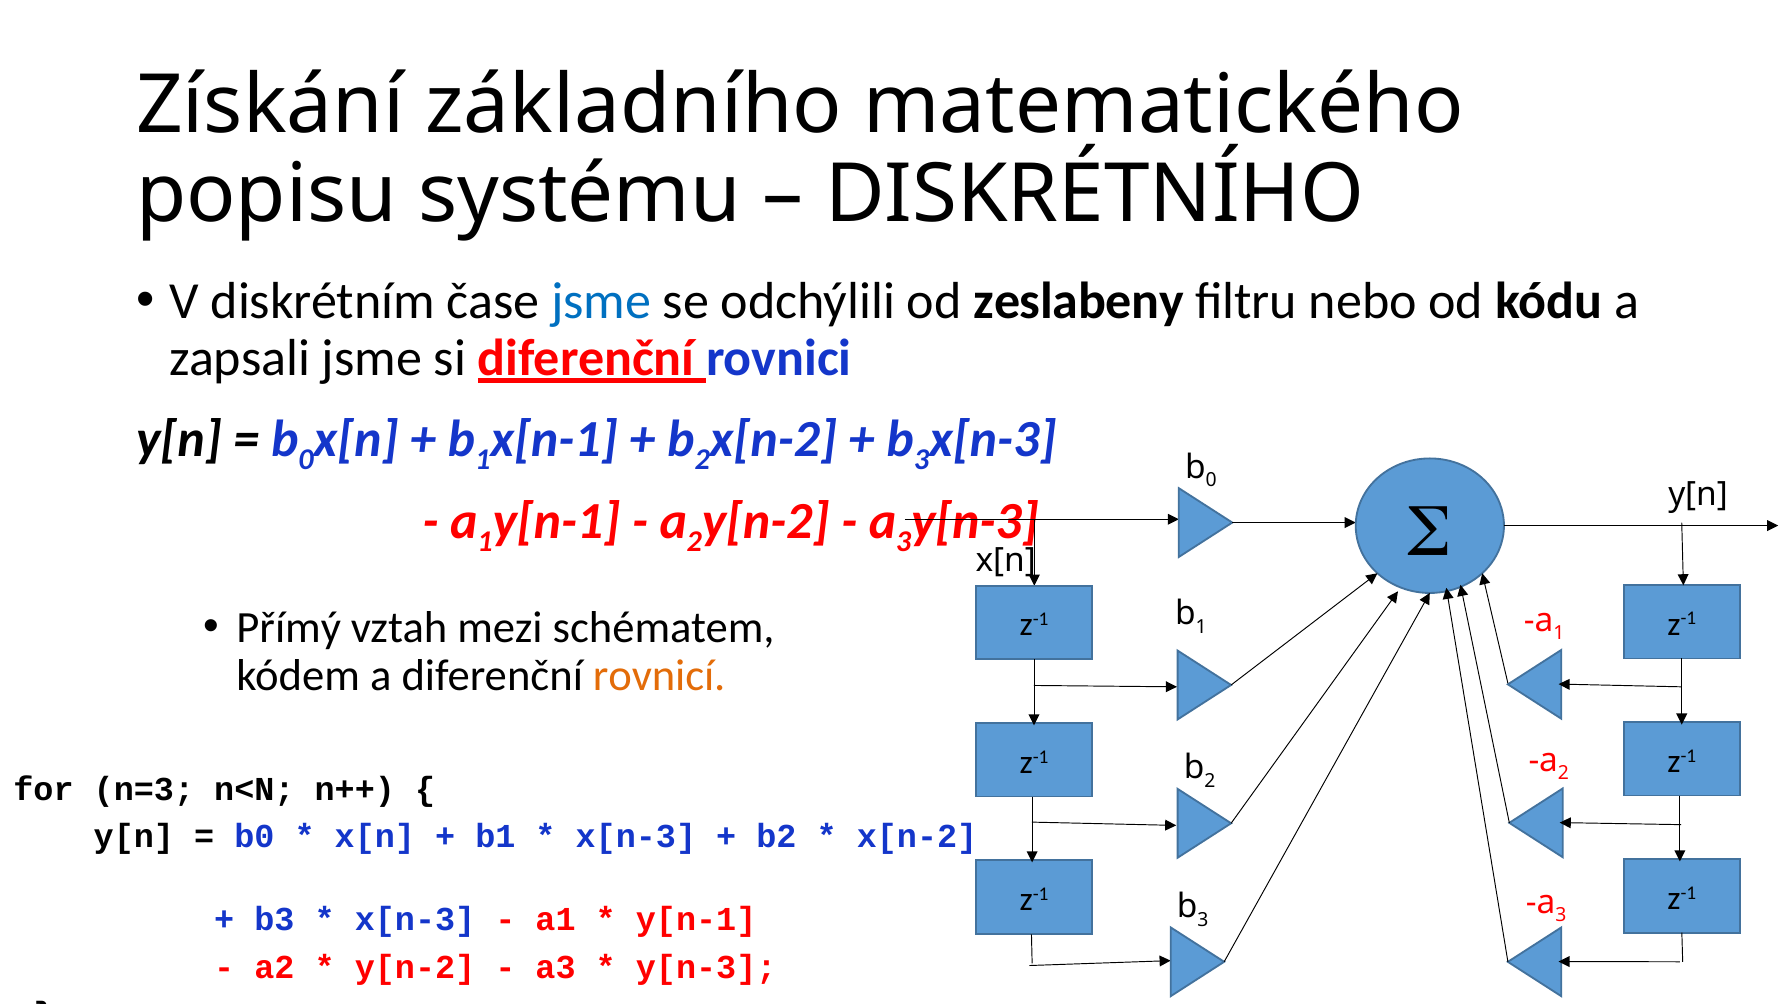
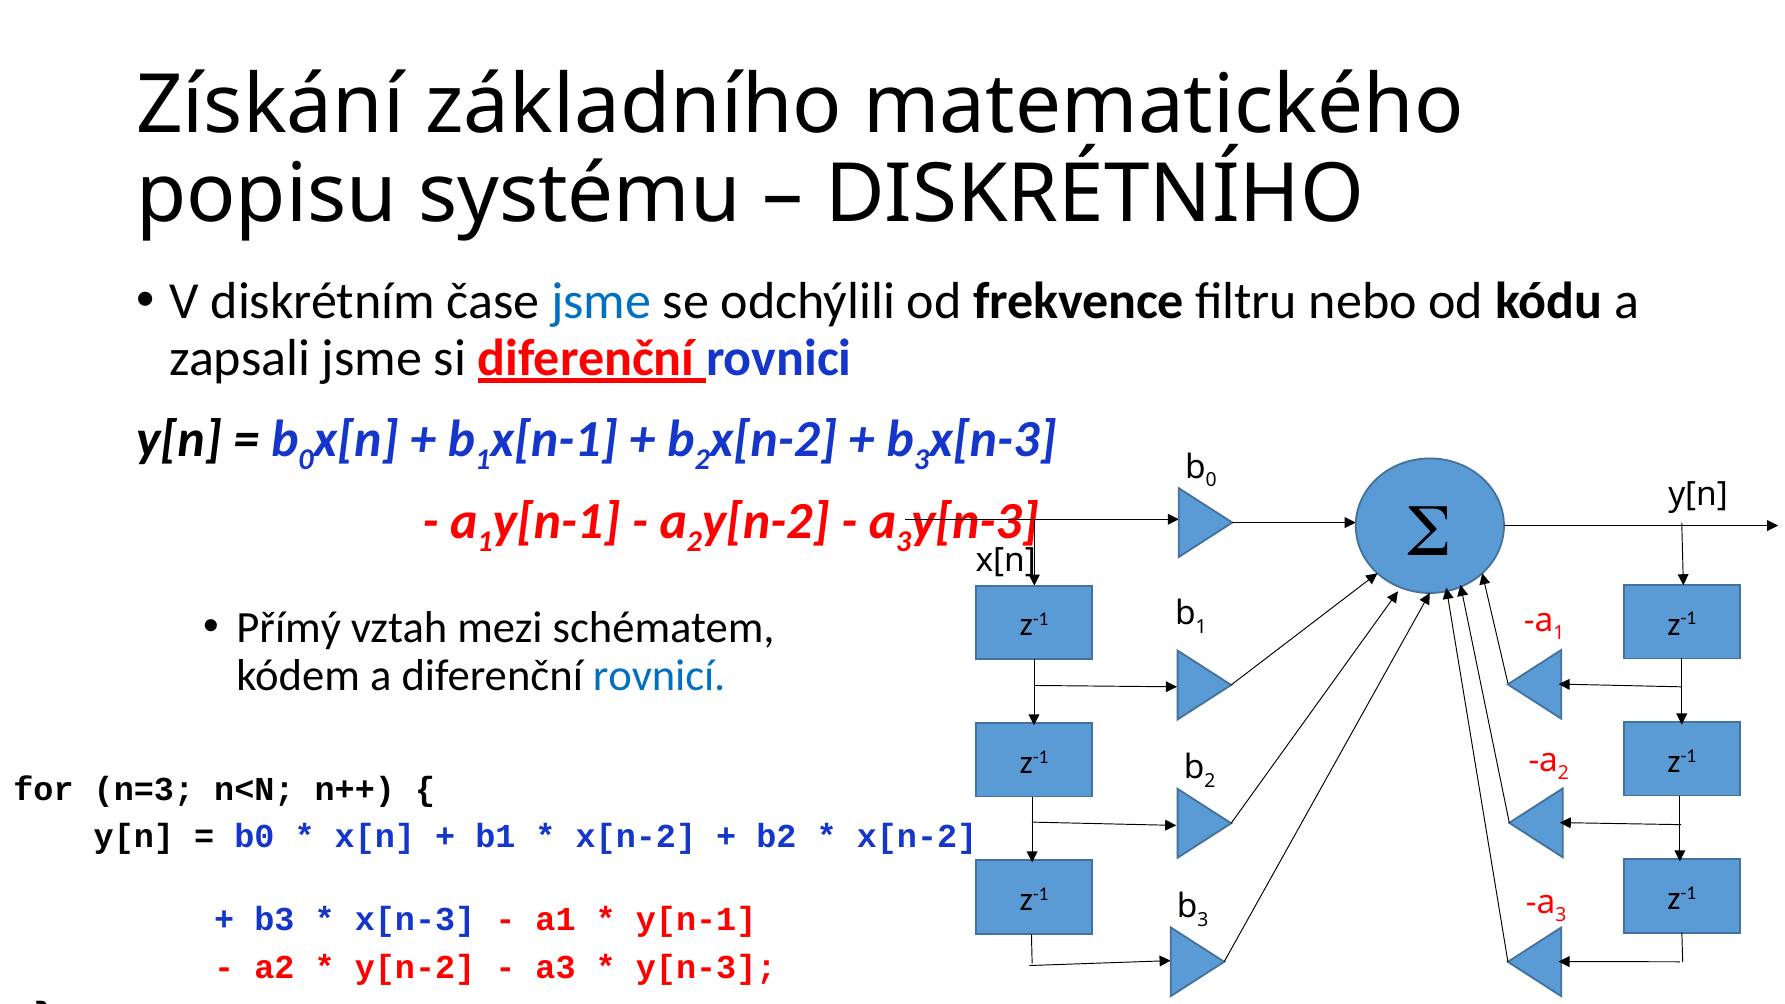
zeslabeny: zeslabeny -> frekvence
rovnicí colour: orange -> blue
x[n-3 at (636, 836): x[n-3 -> x[n-2
